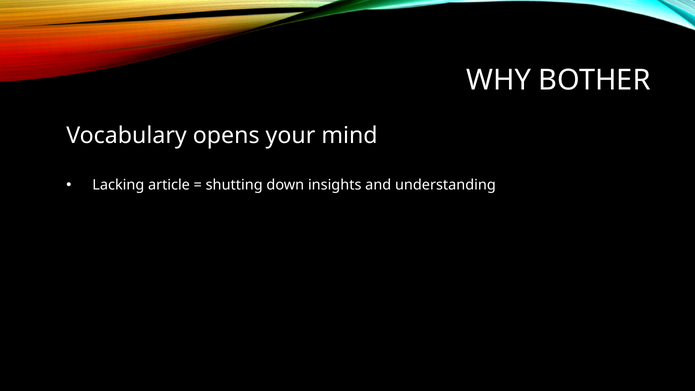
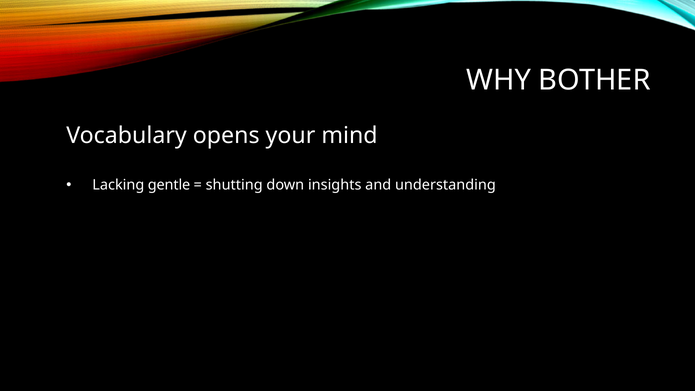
article: article -> gentle
